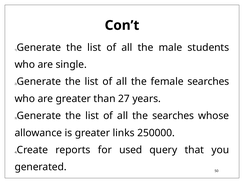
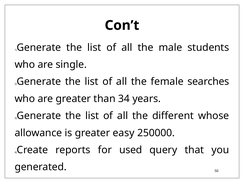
27: 27 -> 34
the searches: searches -> different
links: links -> easy
